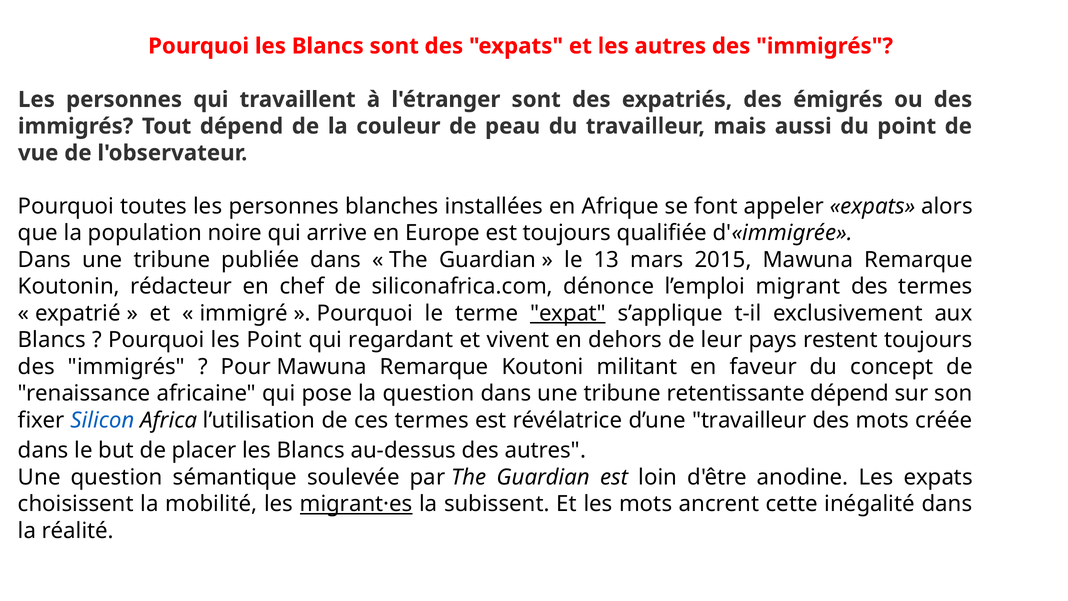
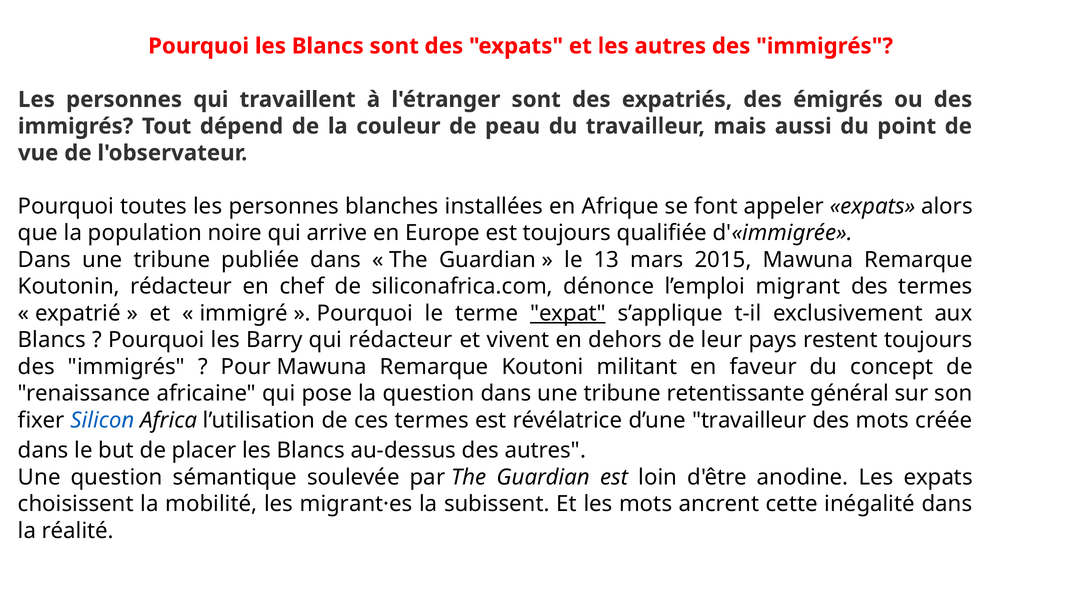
les Point: Point -> Barry
qui regardant: regardant -> rédacteur
retentissante dépend: dépend -> général
migrant·es underline: present -> none
